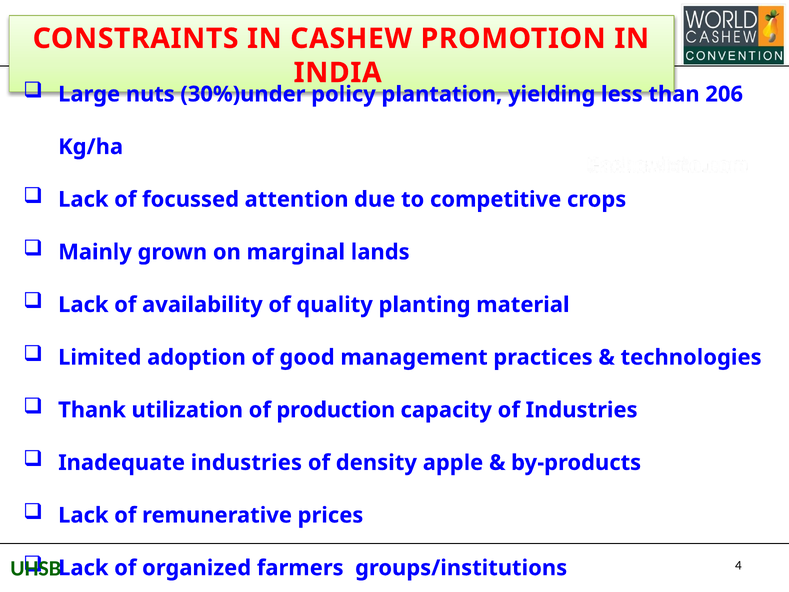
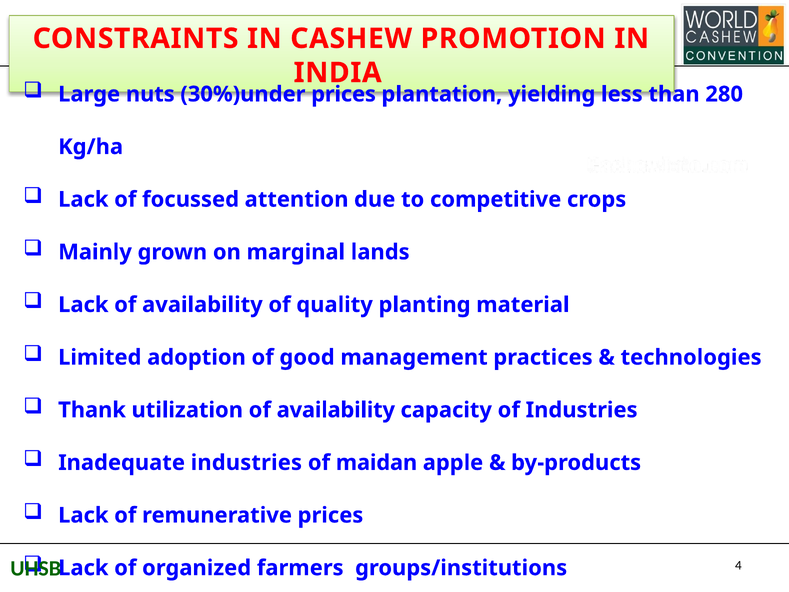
30%)under policy: policy -> prices
206: 206 -> 280
utilization of production: production -> availability
density: density -> maidan
